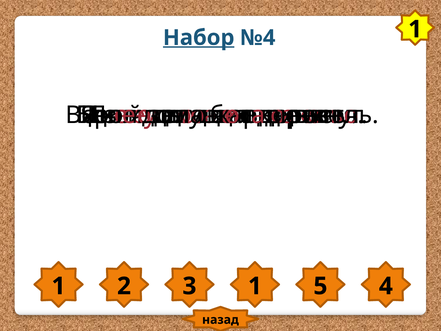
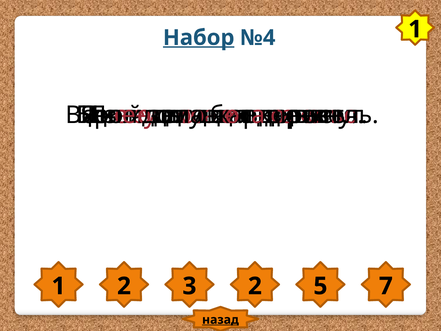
3 1: 1 -> 2
4: 4 -> 7
назад underline: none -> present
